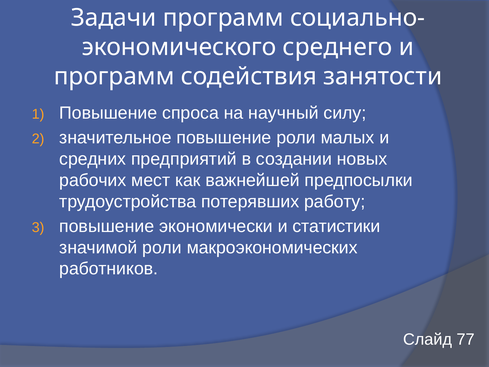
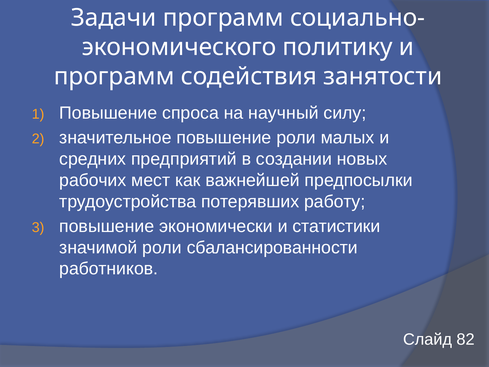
среднего: среднего -> политику
макроэкономических: макроэкономических -> сбалансированности
77: 77 -> 82
